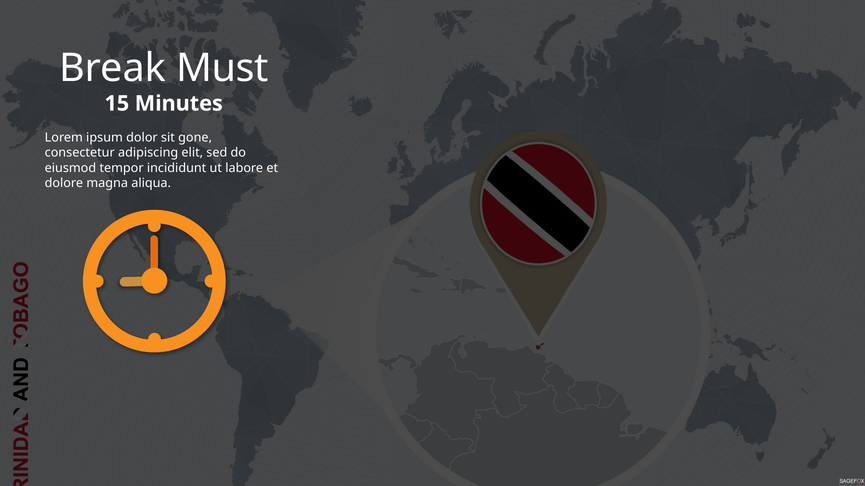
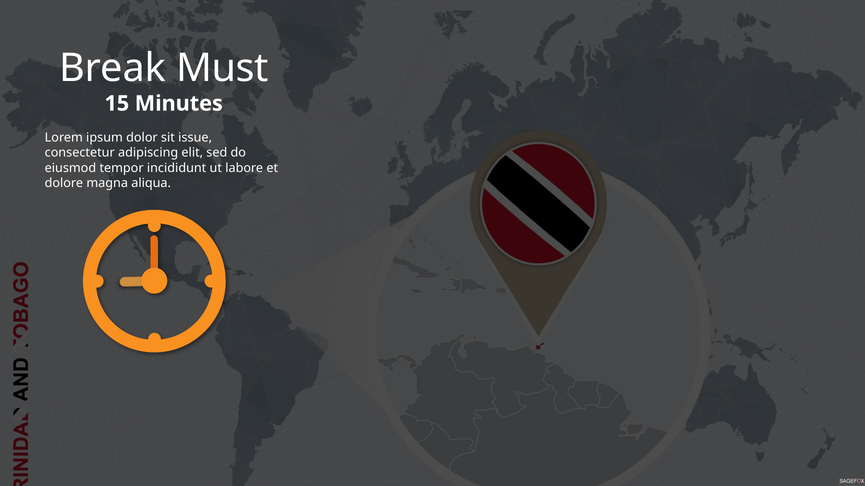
gone: gone -> issue
